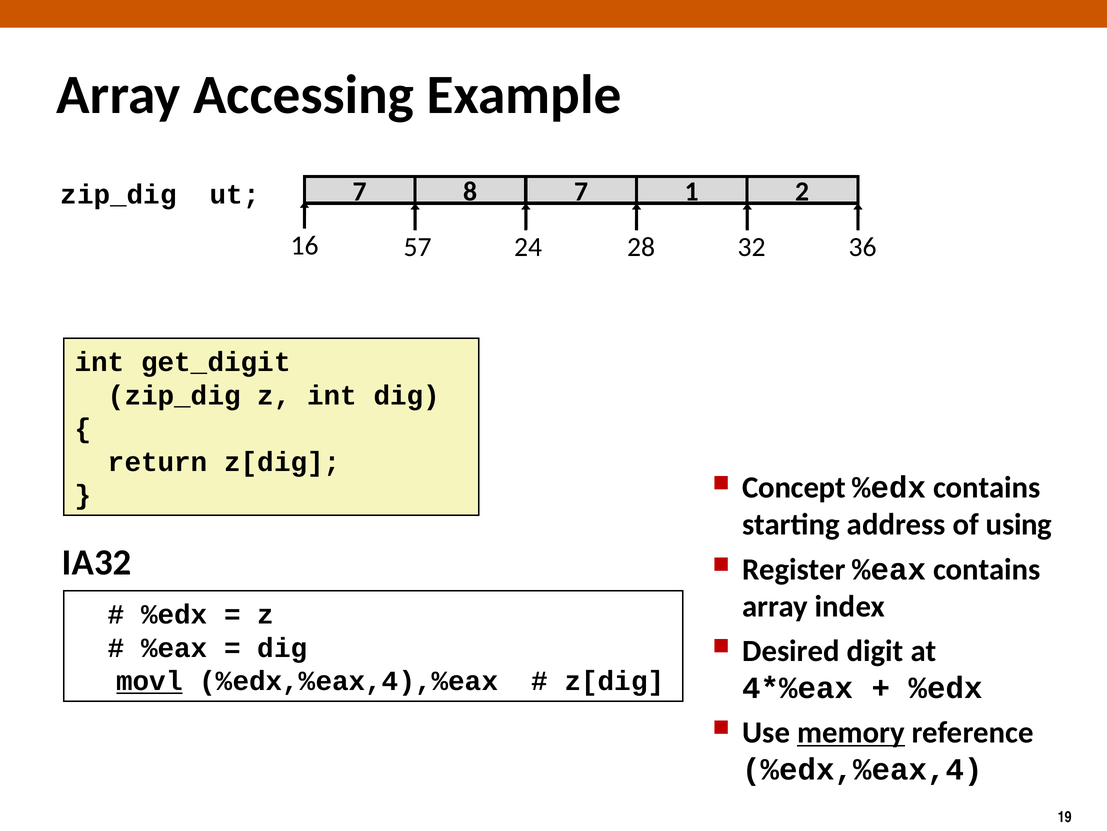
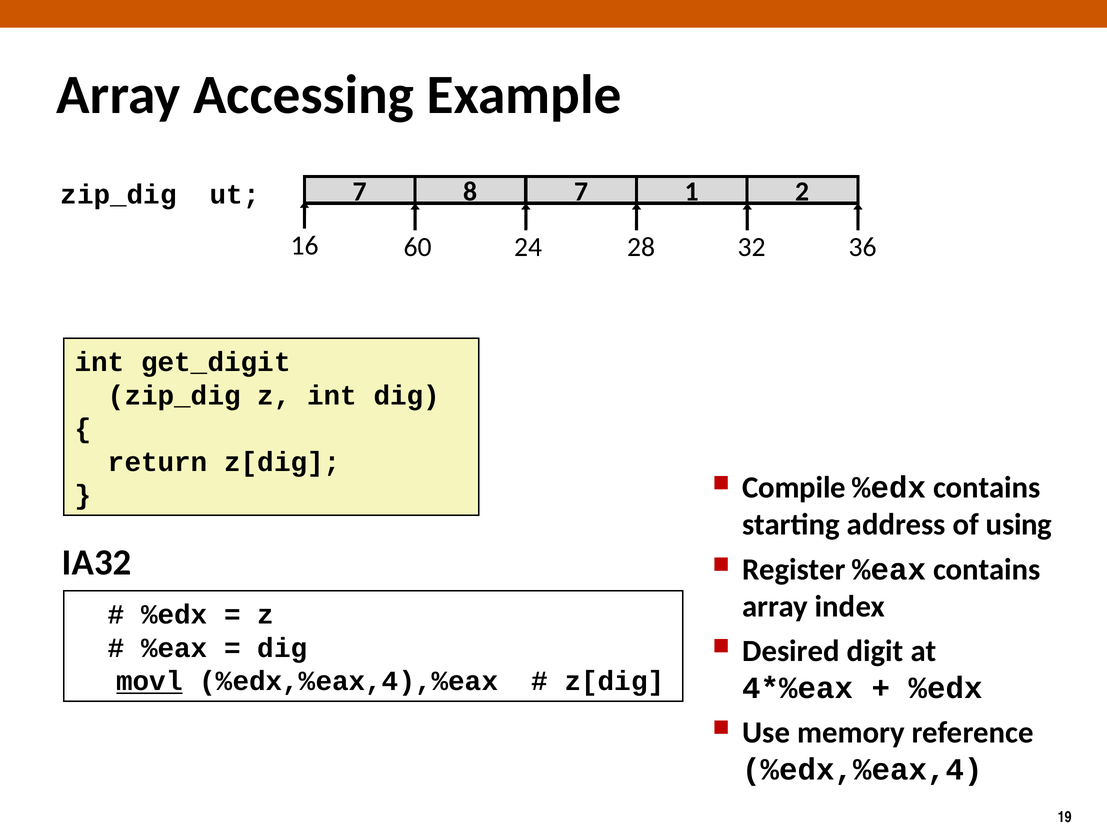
57: 57 -> 60
Concept: Concept -> Compile
memory underline: present -> none
